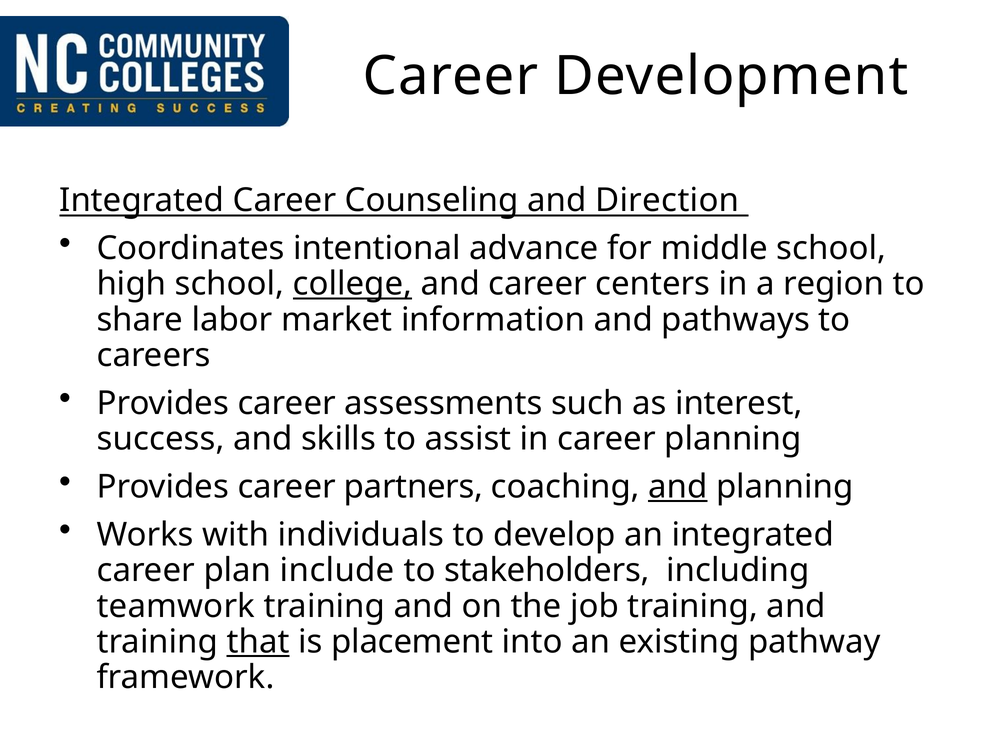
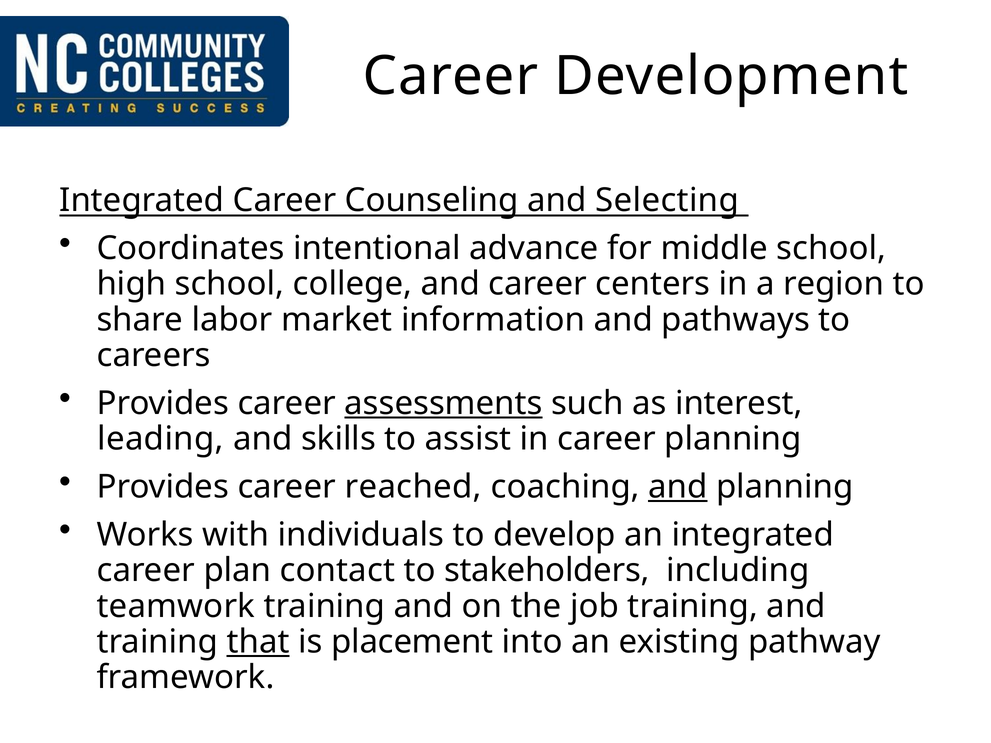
Direction: Direction -> Selecting
college underline: present -> none
assessments underline: none -> present
success: success -> leading
partners: partners -> reached
include: include -> contact
